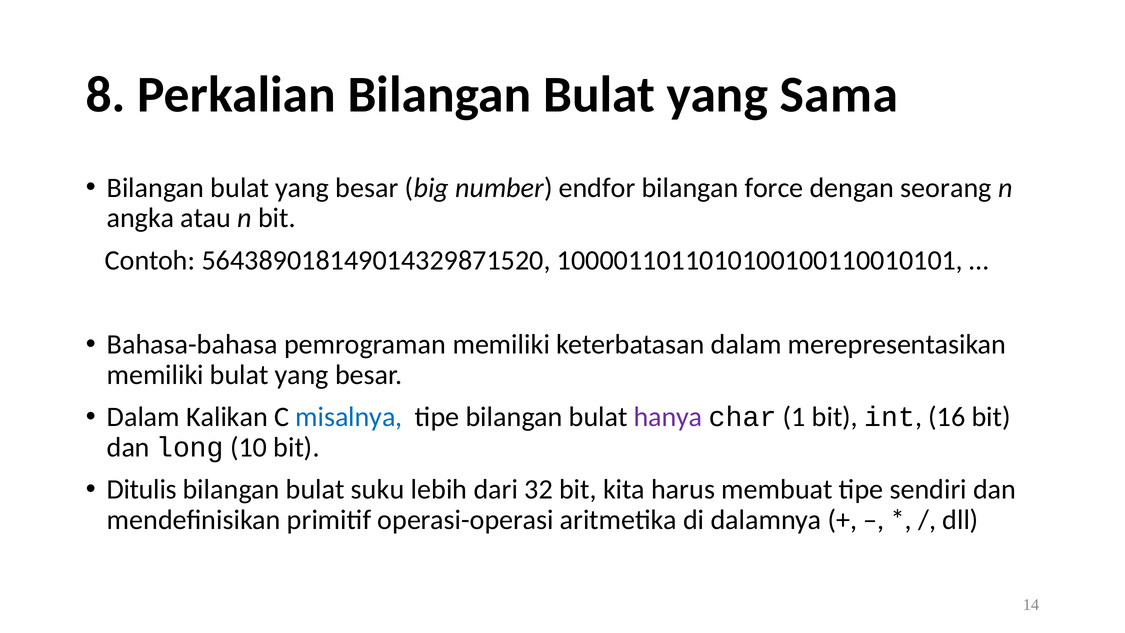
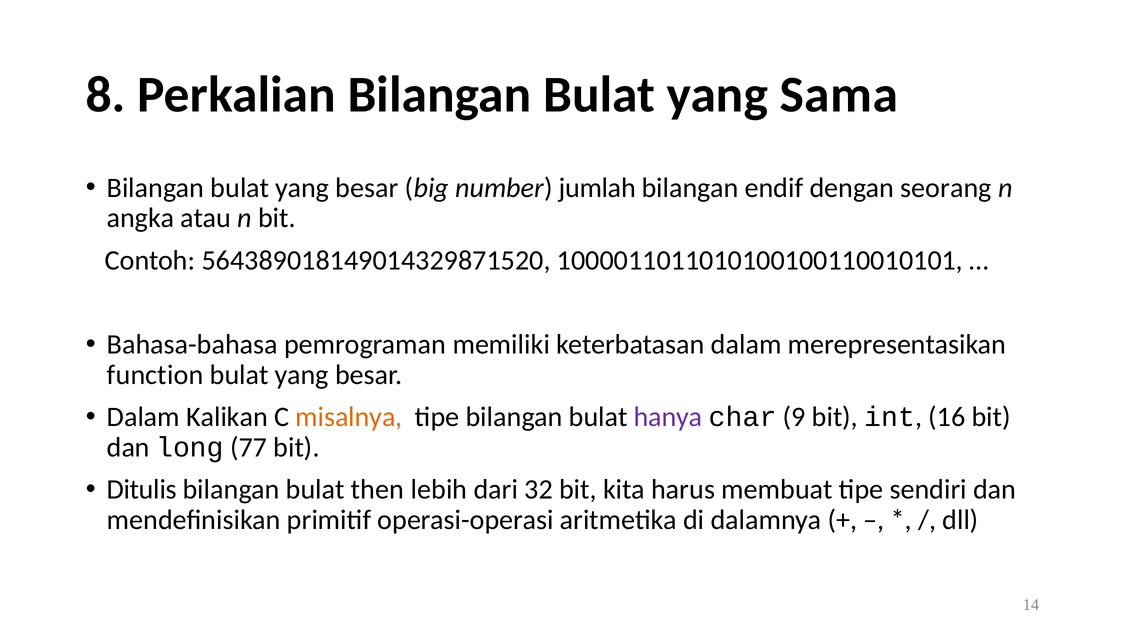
endfor: endfor -> jumlah
force: force -> endif
memiliki at (155, 375): memiliki -> function
misalnya colour: blue -> orange
1: 1 -> 9
10: 10 -> 77
suku: suku -> then
